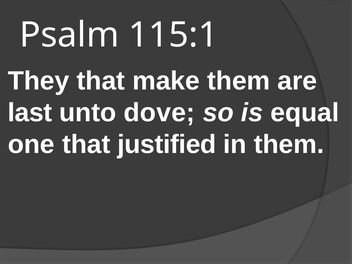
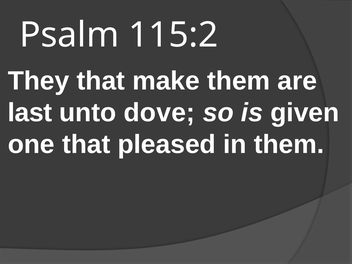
115:1: 115:1 -> 115:2
equal: equal -> given
justified: justified -> pleased
